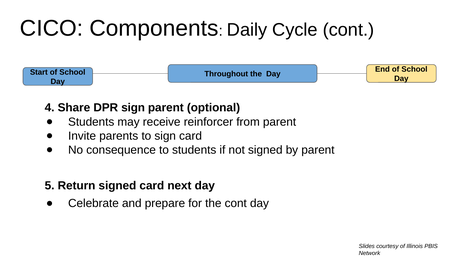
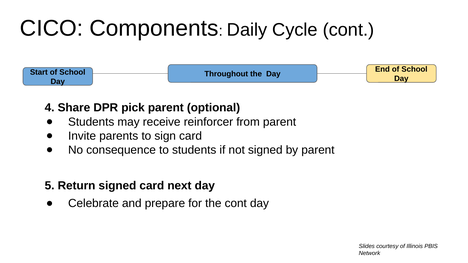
DPR sign: sign -> pick
